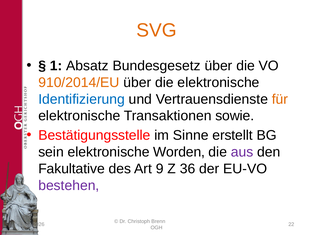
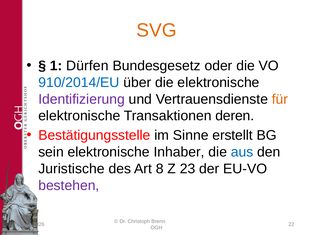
Absatz: Absatz -> Dürfen
Bundesgesetz über: über -> oder
910/2014/EU colour: orange -> blue
Identifizierung colour: blue -> purple
sowie: sowie -> deren
Worden: Worden -> Inhaber
aus colour: purple -> blue
Fakultative: Fakultative -> Juristische
9: 9 -> 8
36: 36 -> 23
